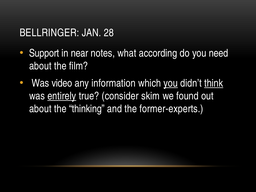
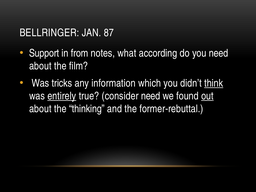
28: 28 -> 87
near: near -> from
video: video -> tricks
you at (171, 83) underline: present -> none
consider skim: skim -> need
out underline: none -> present
former-experts: former-experts -> former-rebuttal
